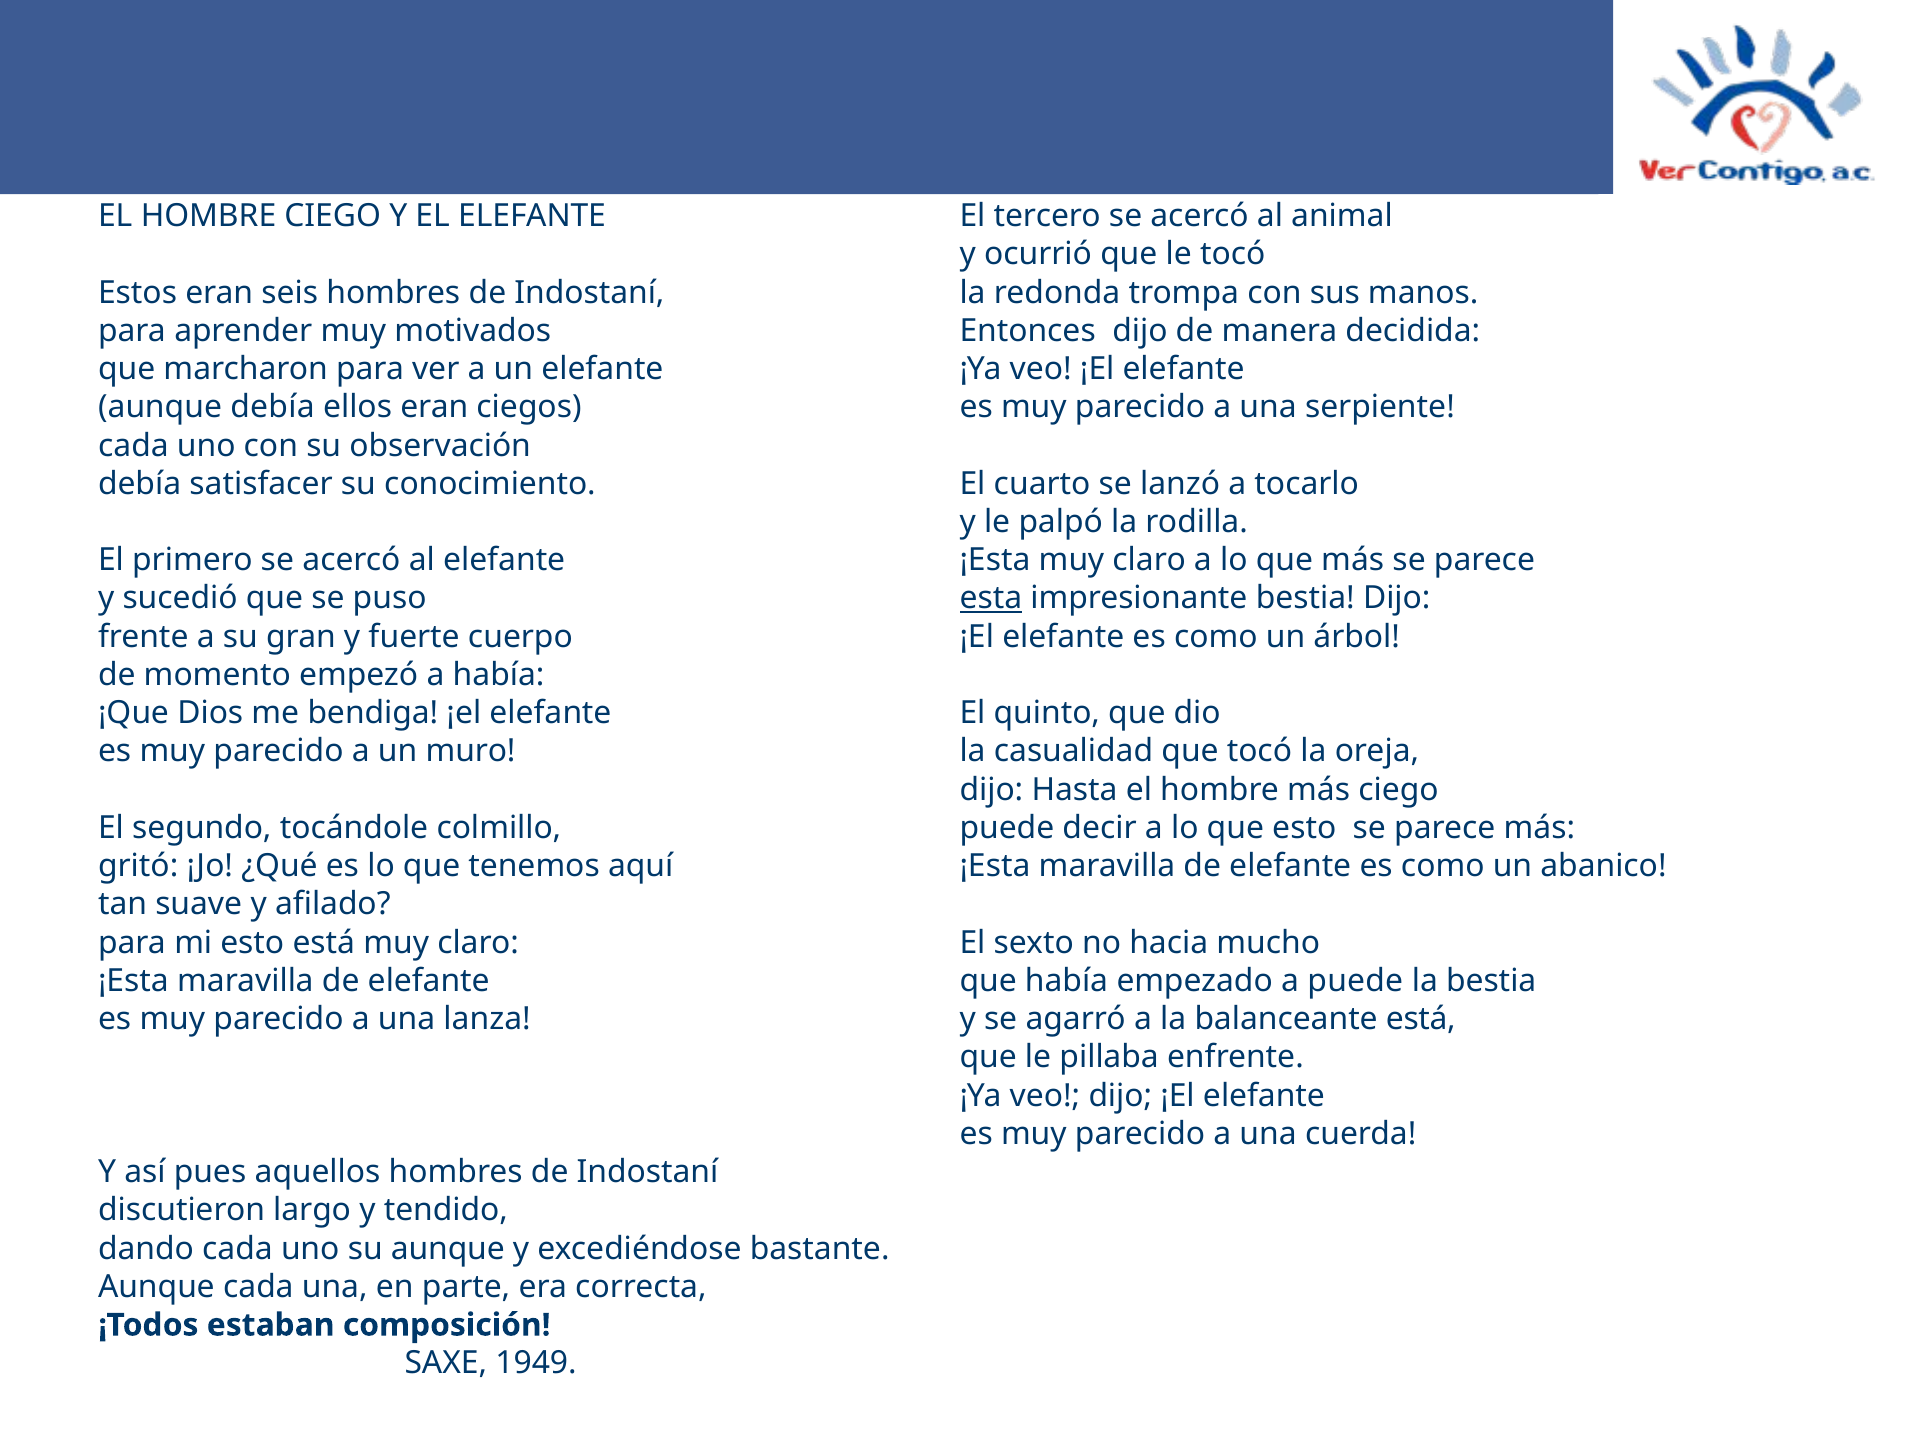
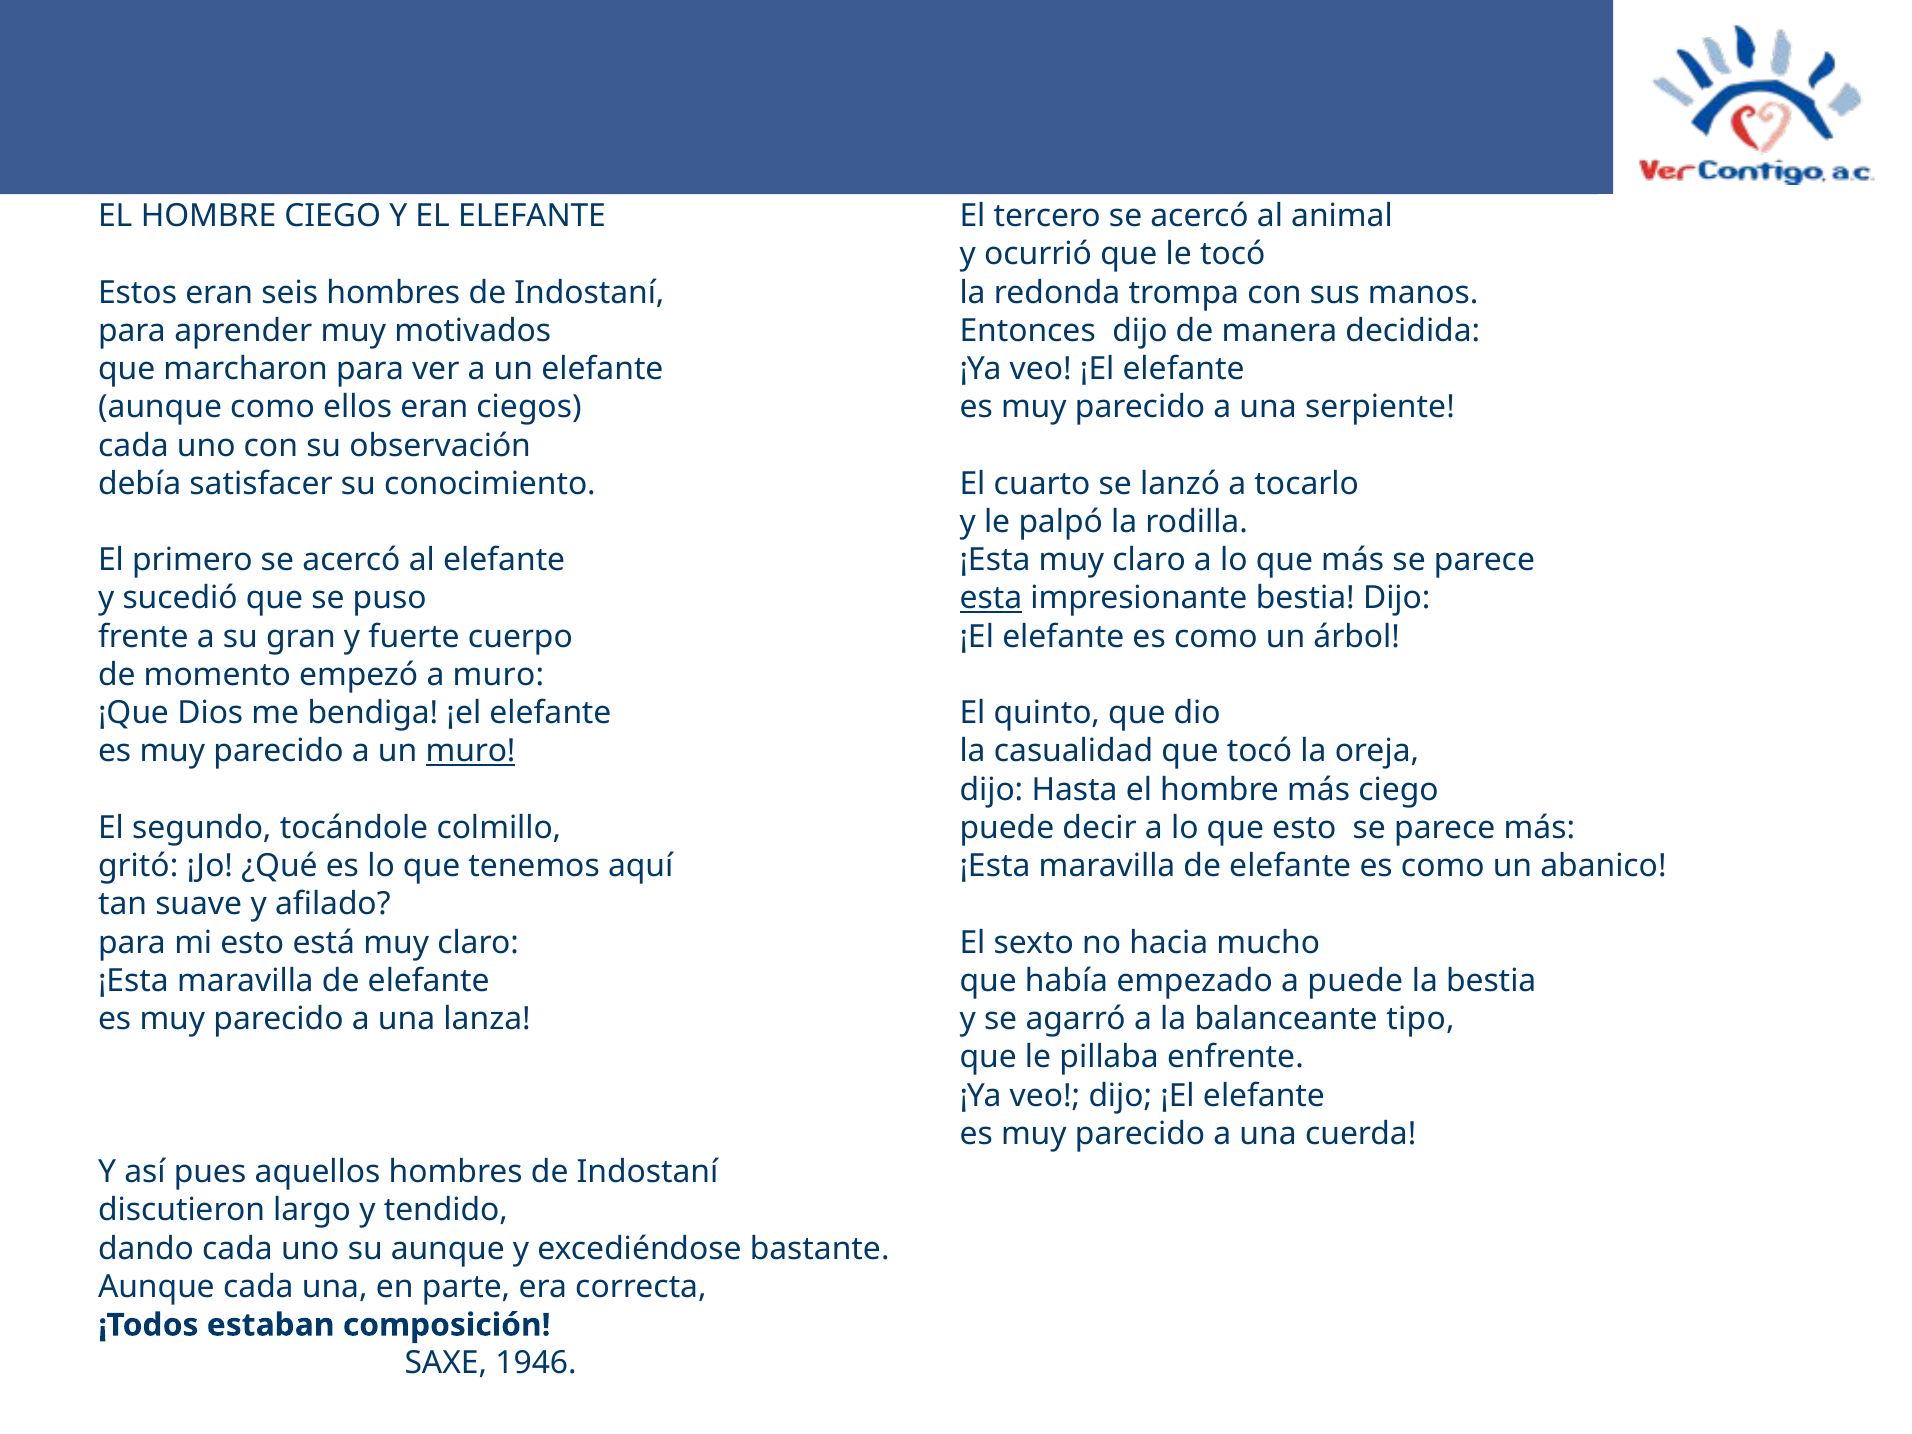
aunque debía: debía -> como
a había: había -> muro
muro at (471, 751) underline: none -> present
balanceante está: está -> tipo
1949: 1949 -> 1946
